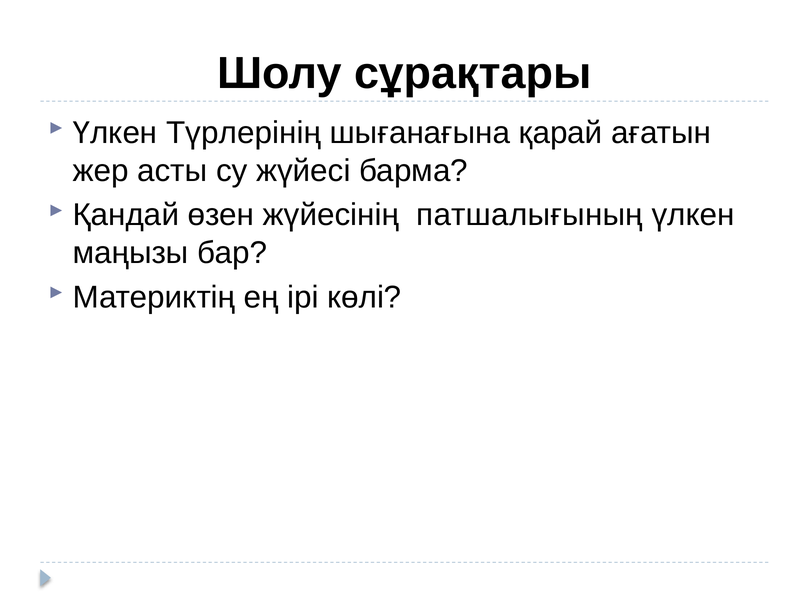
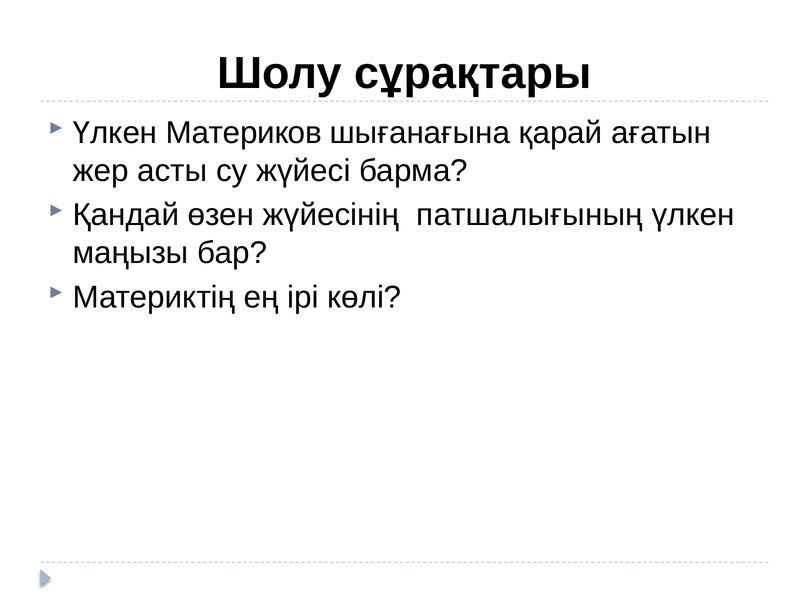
Түрлерінің: Түрлерінің -> Материков
